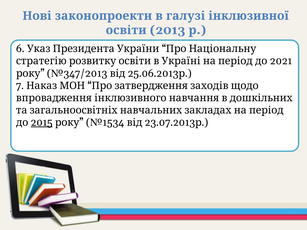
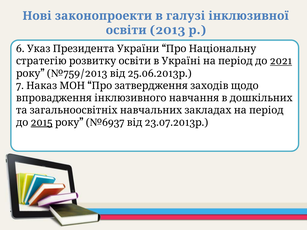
2021 underline: none -> present
№347/2013: №347/2013 -> №759/2013
№1534: №1534 -> №6937
